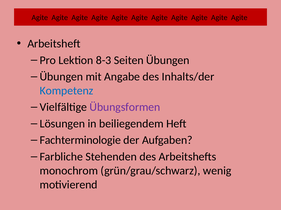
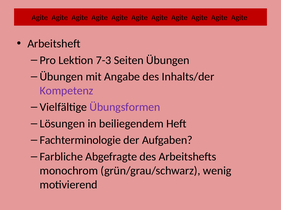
8-3: 8-3 -> 7-3
Kompetenz colour: blue -> purple
Stehenden: Stehenden -> Abgefragte
